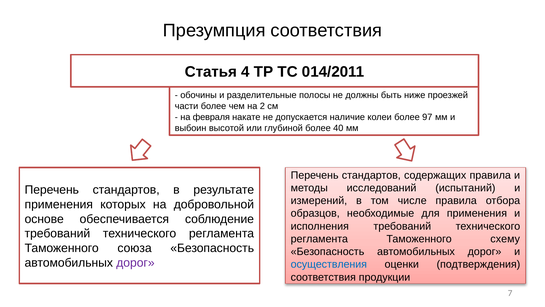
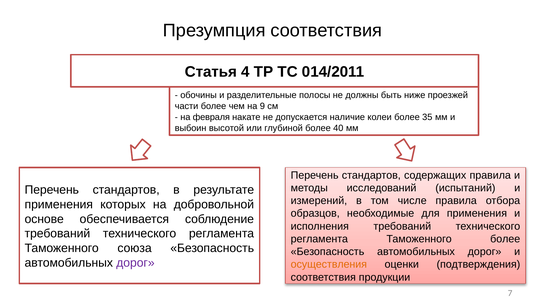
2: 2 -> 9
97: 97 -> 35
Таможенного схему: схему -> более
осуществления colour: blue -> orange
